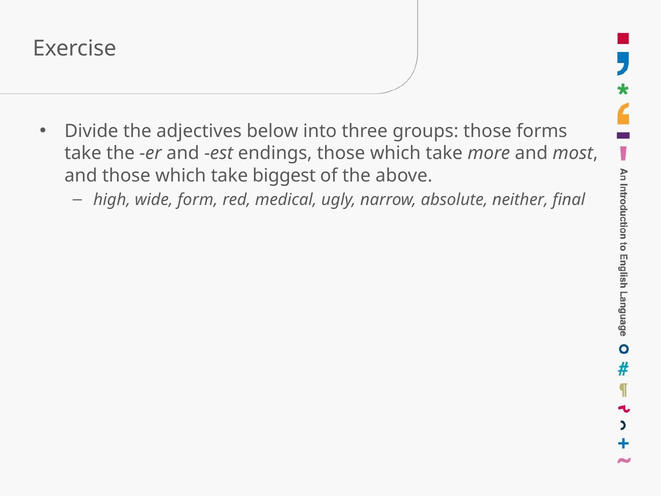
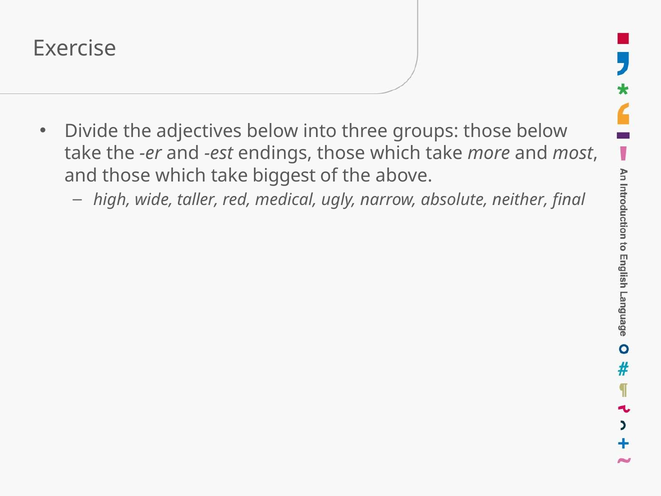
those forms: forms -> below
form: form -> taller
